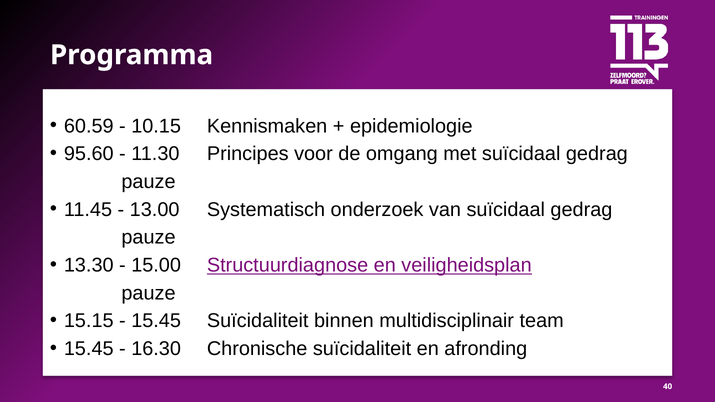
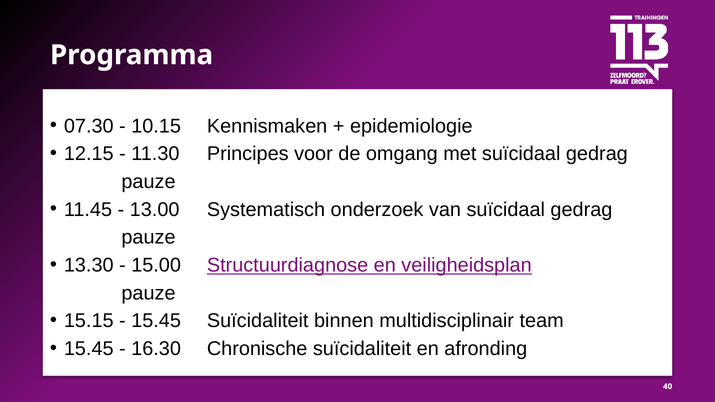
60.59: 60.59 -> 07.30
95.60: 95.60 -> 12.15
